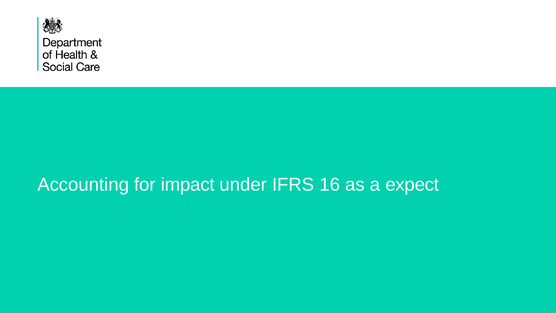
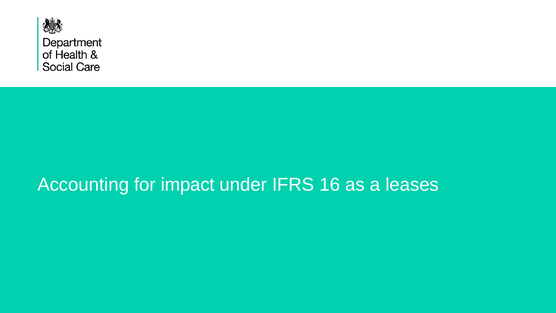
expect: expect -> leases
